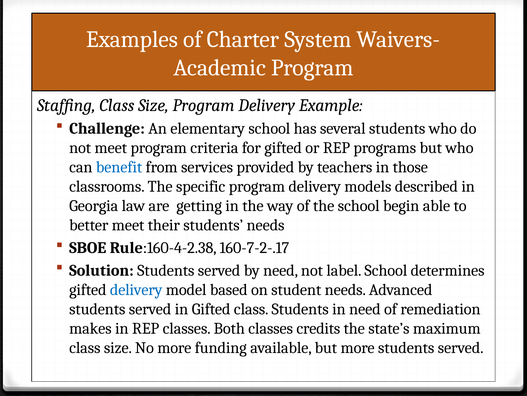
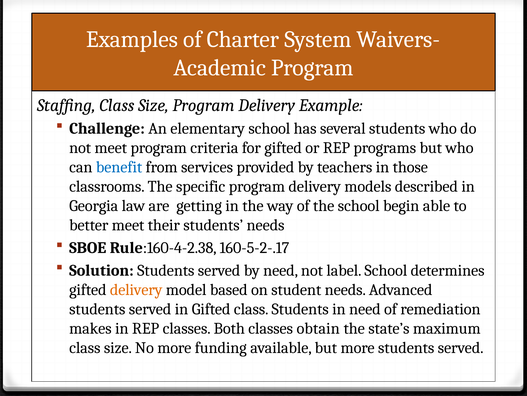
160-7-2-.17: 160-7-2-.17 -> 160-5-2-.17
delivery at (136, 289) colour: blue -> orange
credits: credits -> obtain
